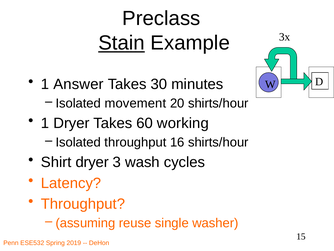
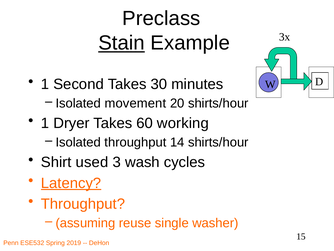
Answer: Answer -> Second
16: 16 -> 14
Shirt dryer: dryer -> used
Latency underline: none -> present
